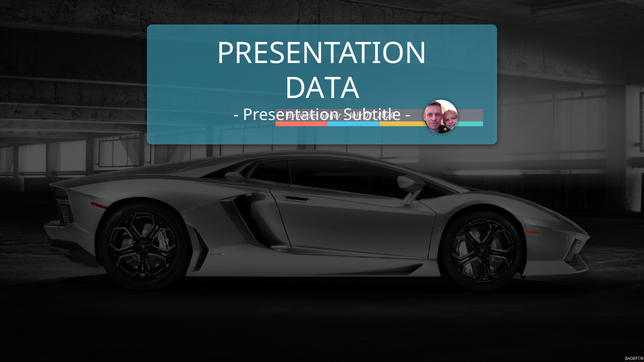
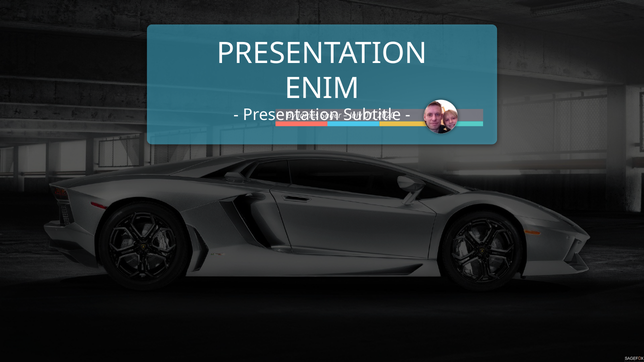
DATA: DATA -> ENIM
